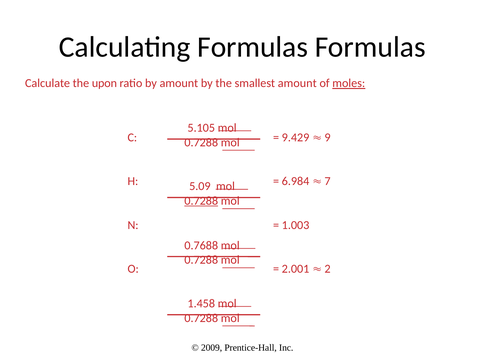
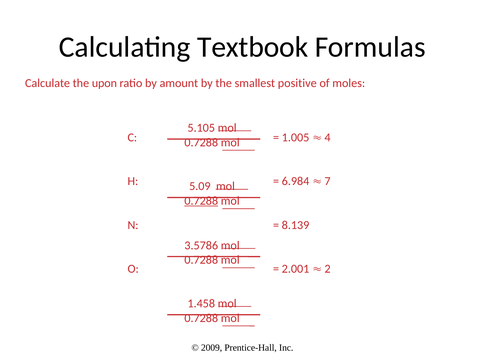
Calculating Formulas: Formulas -> Textbook
smallest amount: amount -> positive
moles underline: present -> none
9.429: 9.429 -> 1.005
9: 9 -> 4
1.003: 1.003 -> 8.139
0.7688: 0.7688 -> 3.5786
